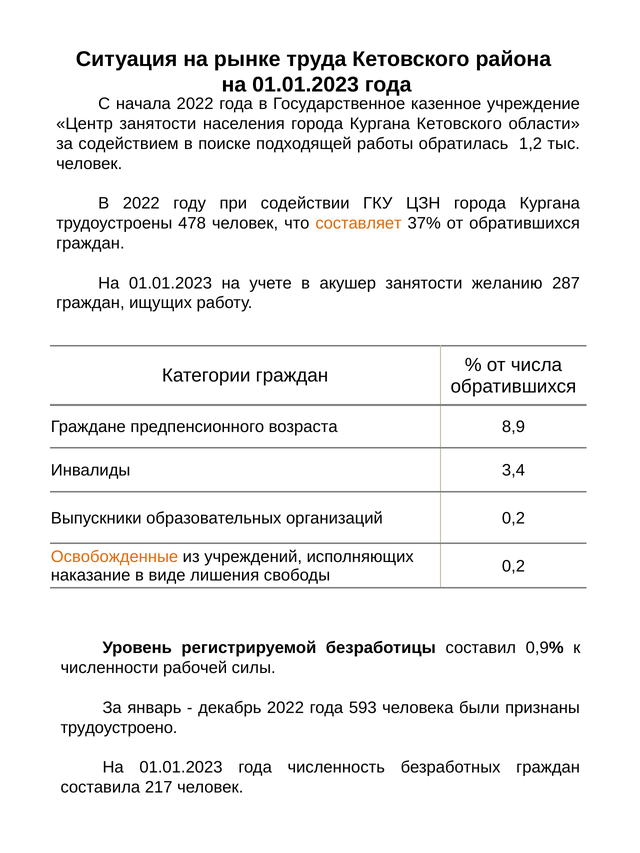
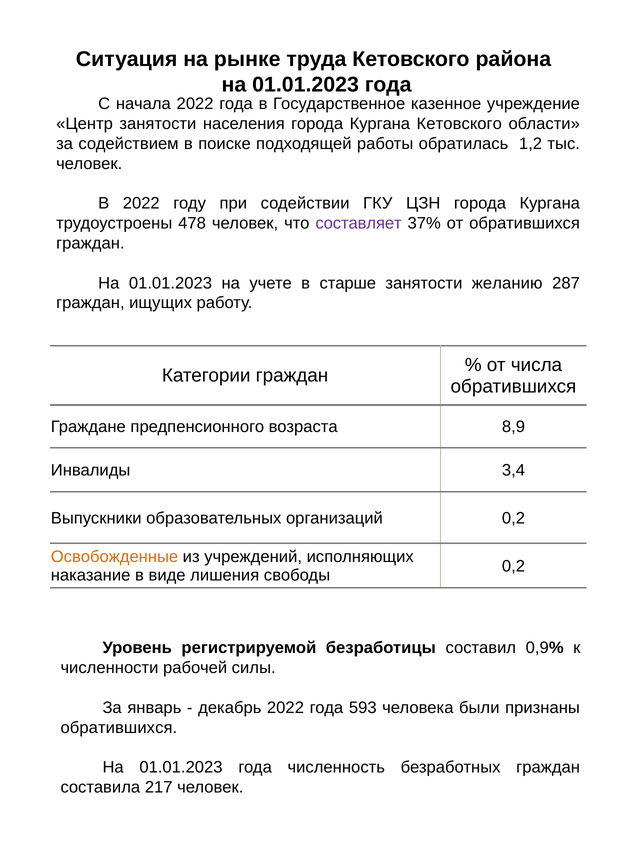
составляет colour: orange -> purple
акушер: акушер -> старше
трудоустроено at (119, 728): трудоустроено -> обратившихся
